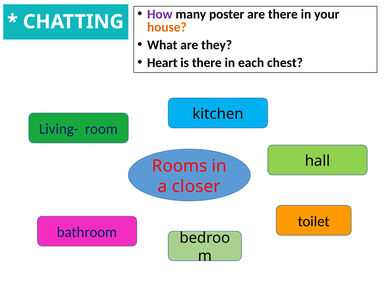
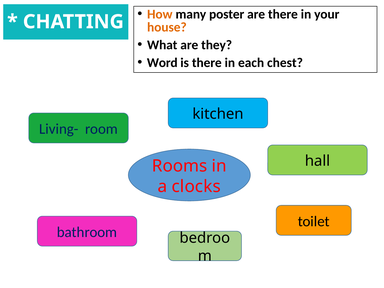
How colour: purple -> orange
Heart: Heart -> Word
closer: closer -> clocks
